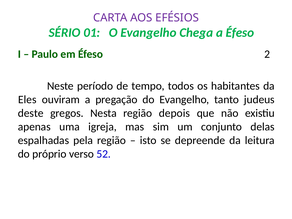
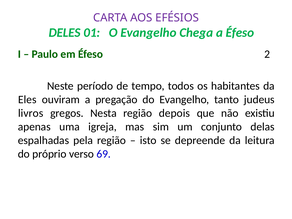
SÉRIO: SÉRIO -> DELES
deste: deste -> livros
52: 52 -> 69
